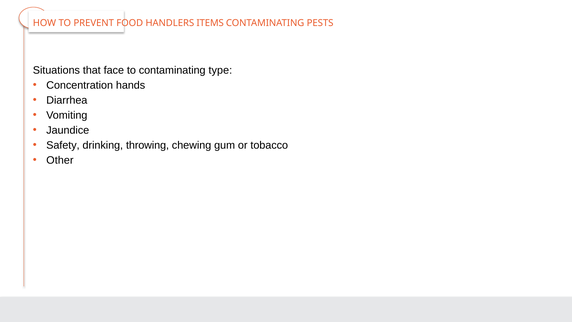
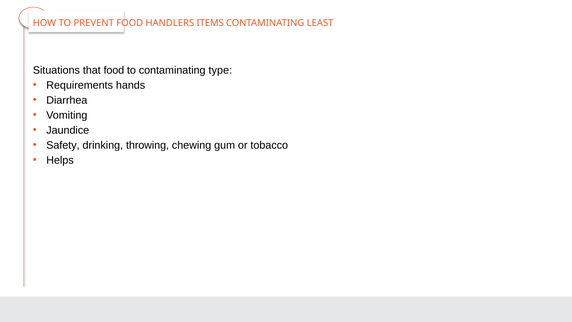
PESTS: PESTS -> LEAST
that face: face -> food
Concentration: Concentration -> Requirements
Other: Other -> Helps
